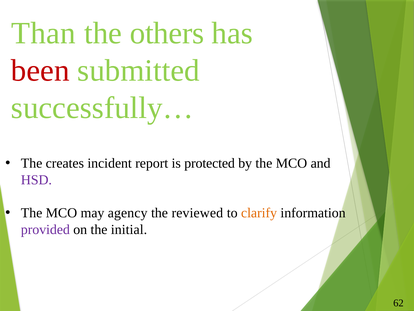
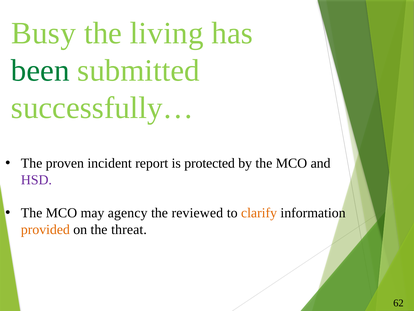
Than: Than -> Busy
others: others -> living
been colour: red -> green
creates: creates -> proven
provided colour: purple -> orange
initial: initial -> threat
